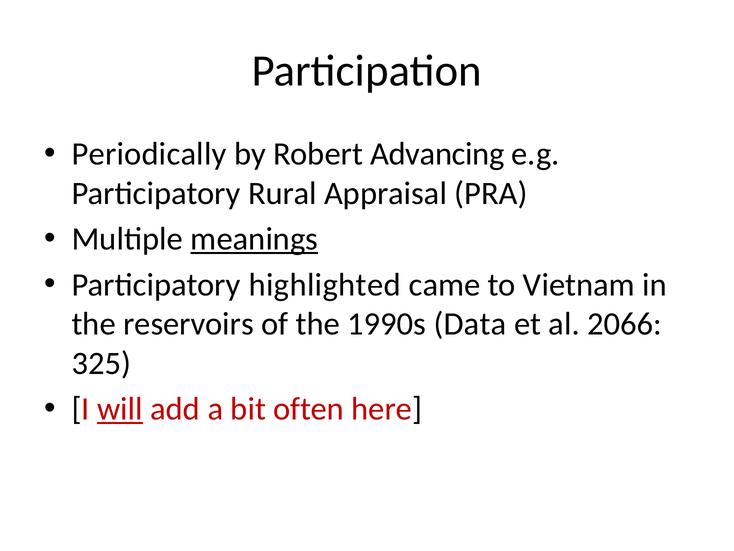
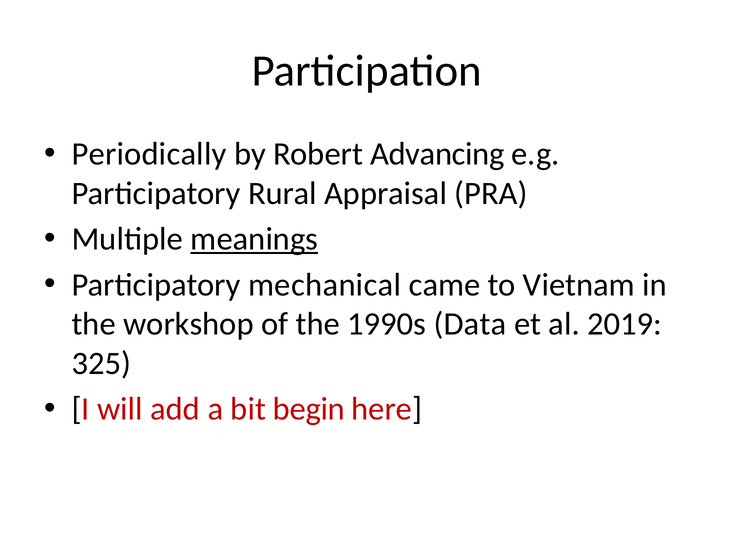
highlighted: highlighted -> mechanical
reservoirs: reservoirs -> workshop
2066: 2066 -> 2019
will underline: present -> none
often: often -> begin
